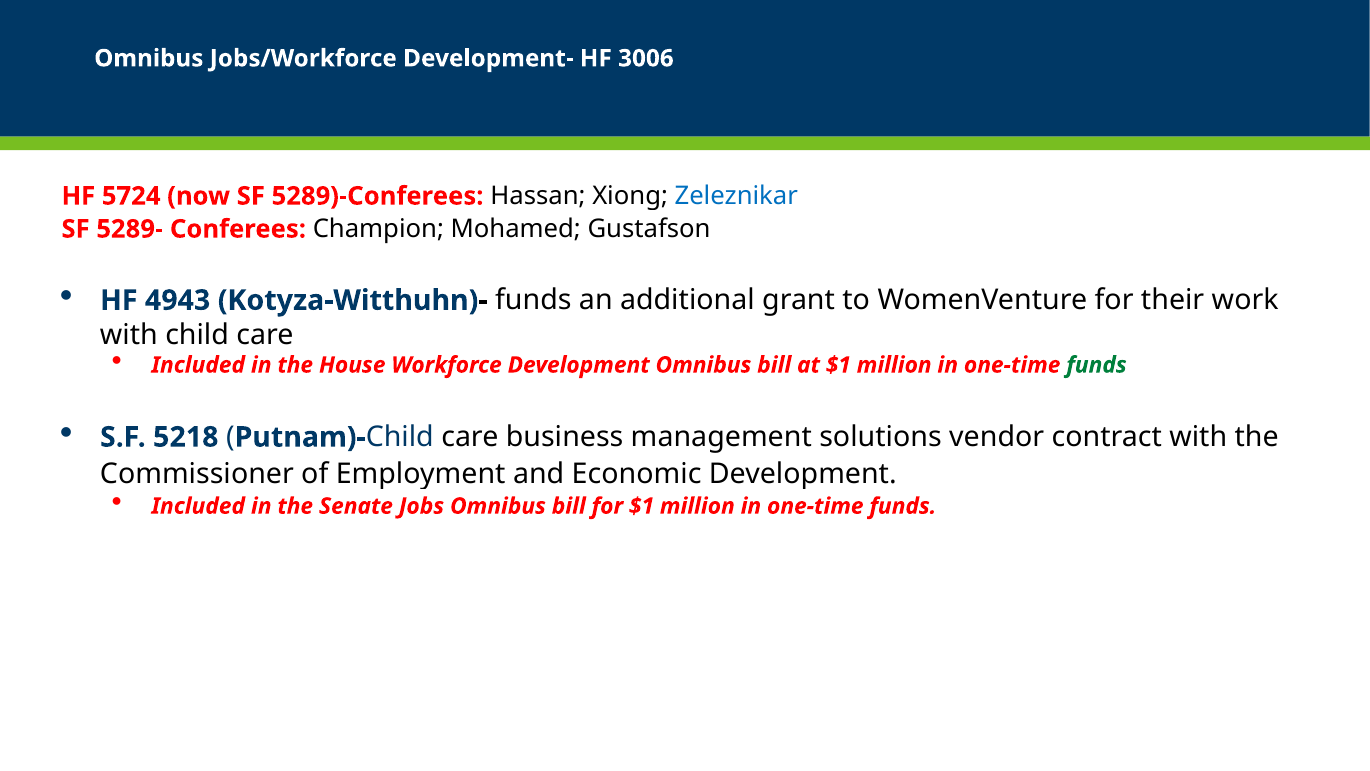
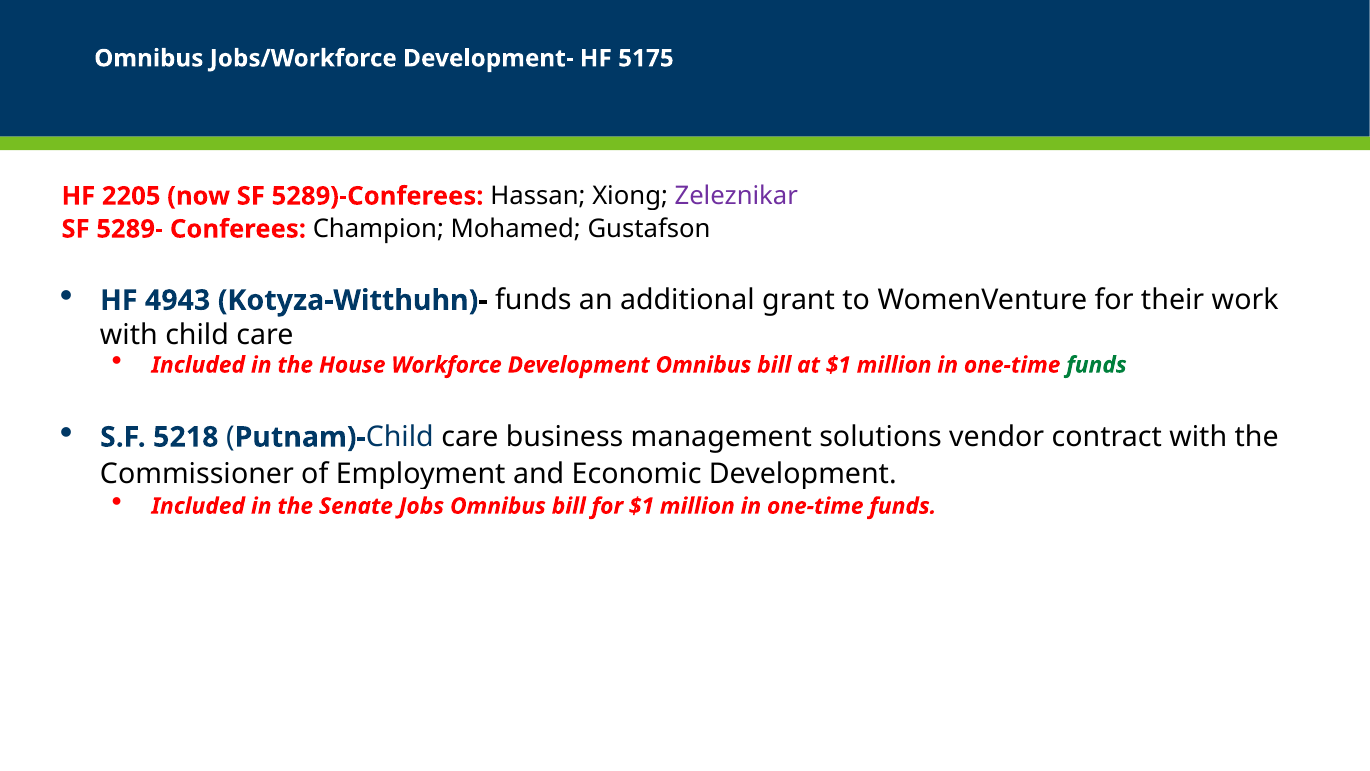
3006: 3006 -> 5175
5724: 5724 -> 2205
Zeleznikar colour: blue -> purple
